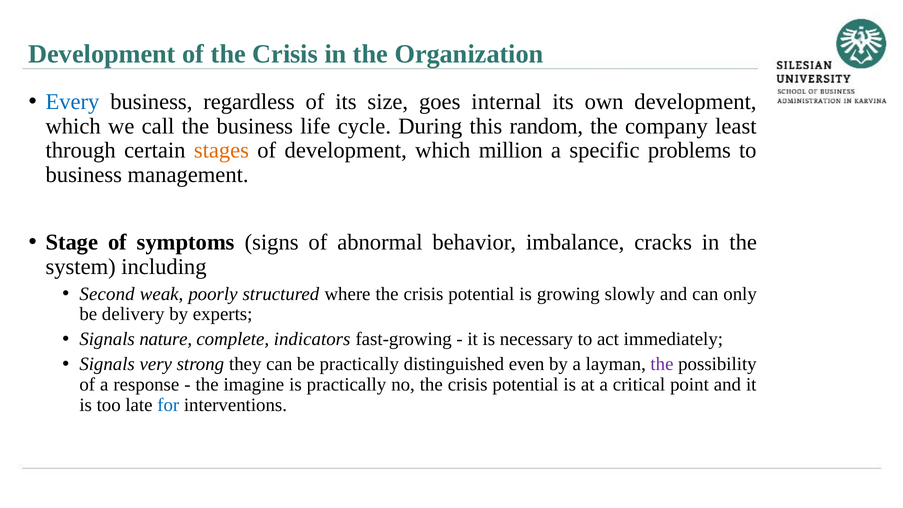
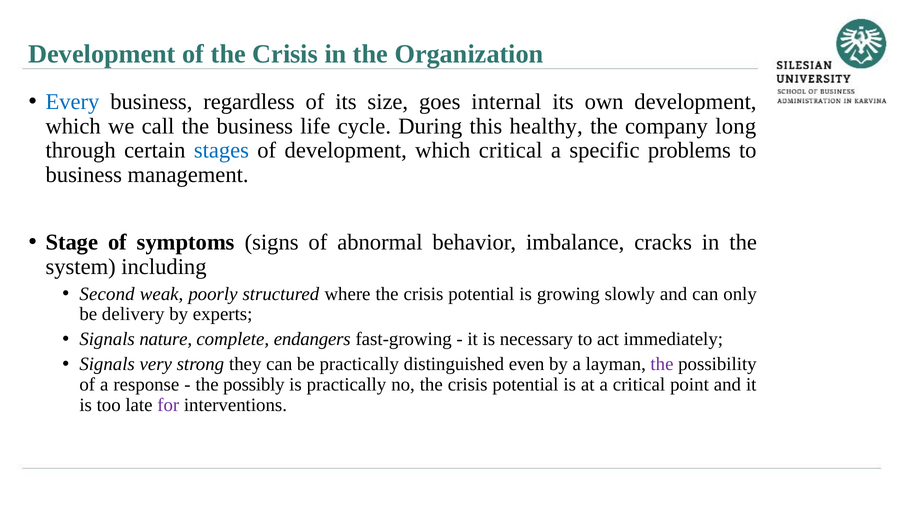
random: random -> healthy
least: least -> long
stages colour: orange -> blue
which million: million -> critical
indicators: indicators -> endangers
imagine: imagine -> possibly
for colour: blue -> purple
